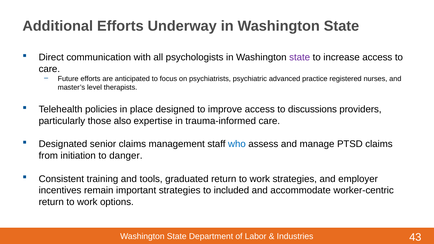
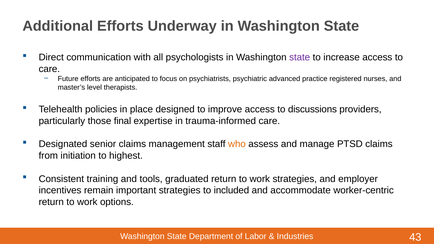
also: also -> final
who colour: blue -> orange
danger: danger -> highest
